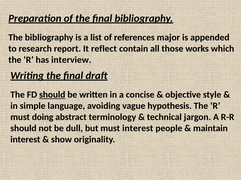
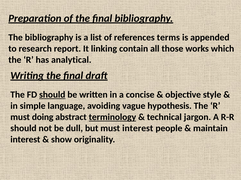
major: major -> terms
reflect: reflect -> linking
interview: interview -> analytical
terminology underline: none -> present
